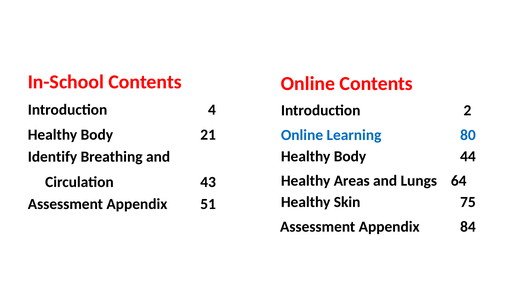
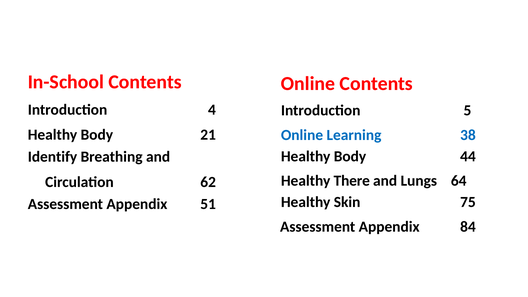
2: 2 -> 5
80: 80 -> 38
Areas: Areas -> There
43: 43 -> 62
